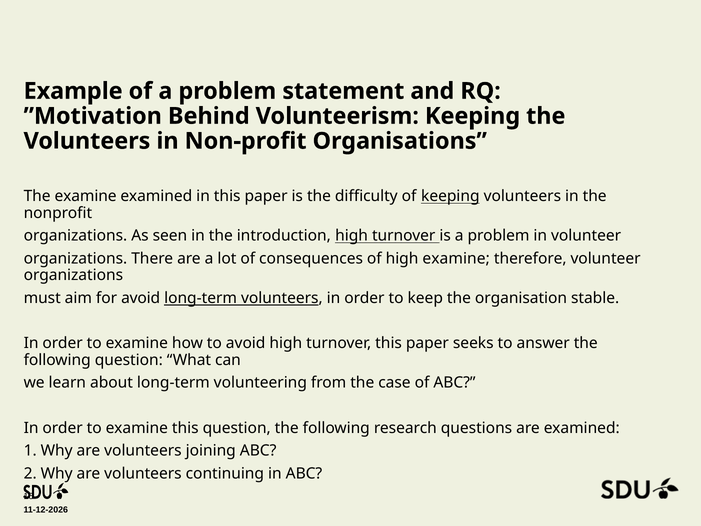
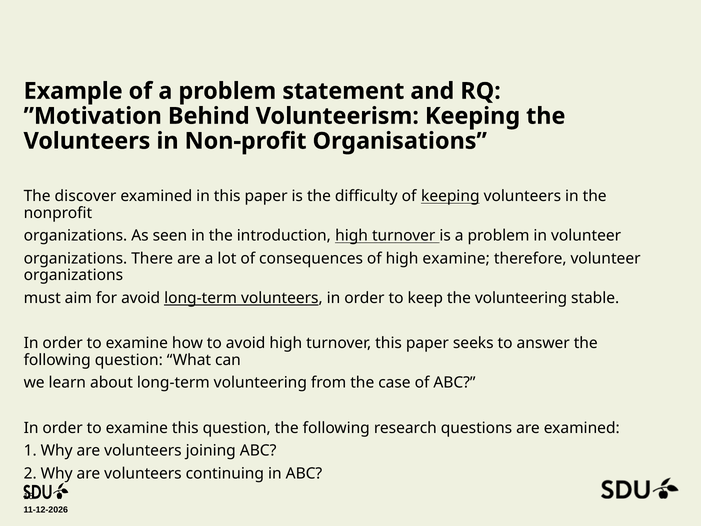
The examine: examine -> discover
the organisation: organisation -> volunteering
